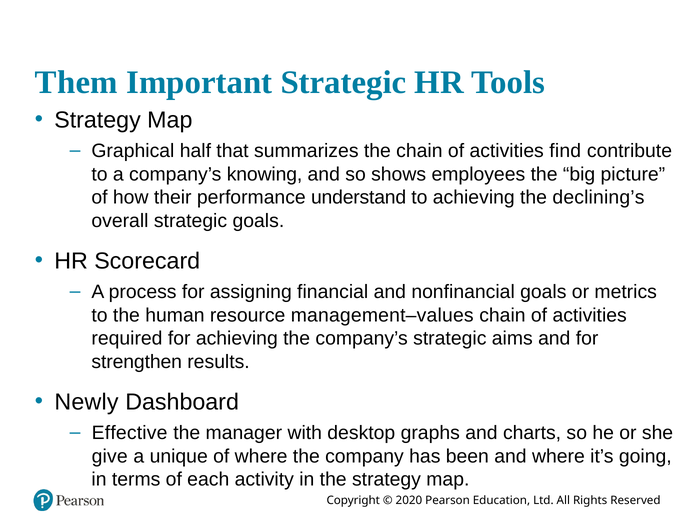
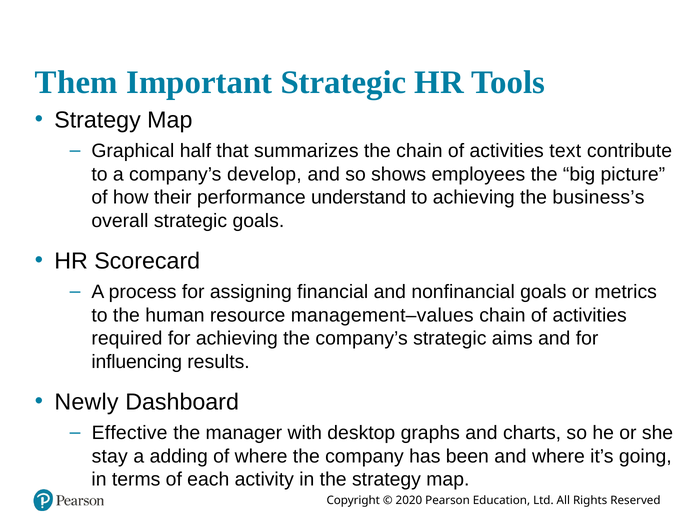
find: find -> text
knowing: knowing -> develop
declining’s: declining’s -> business’s
strengthen: strengthen -> influencing
give: give -> stay
unique: unique -> adding
